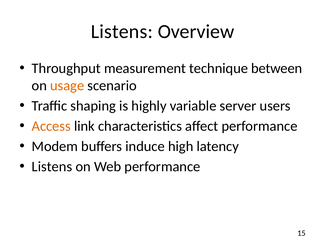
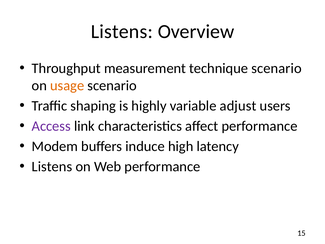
technique between: between -> scenario
server: server -> adjust
Access colour: orange -> purple
